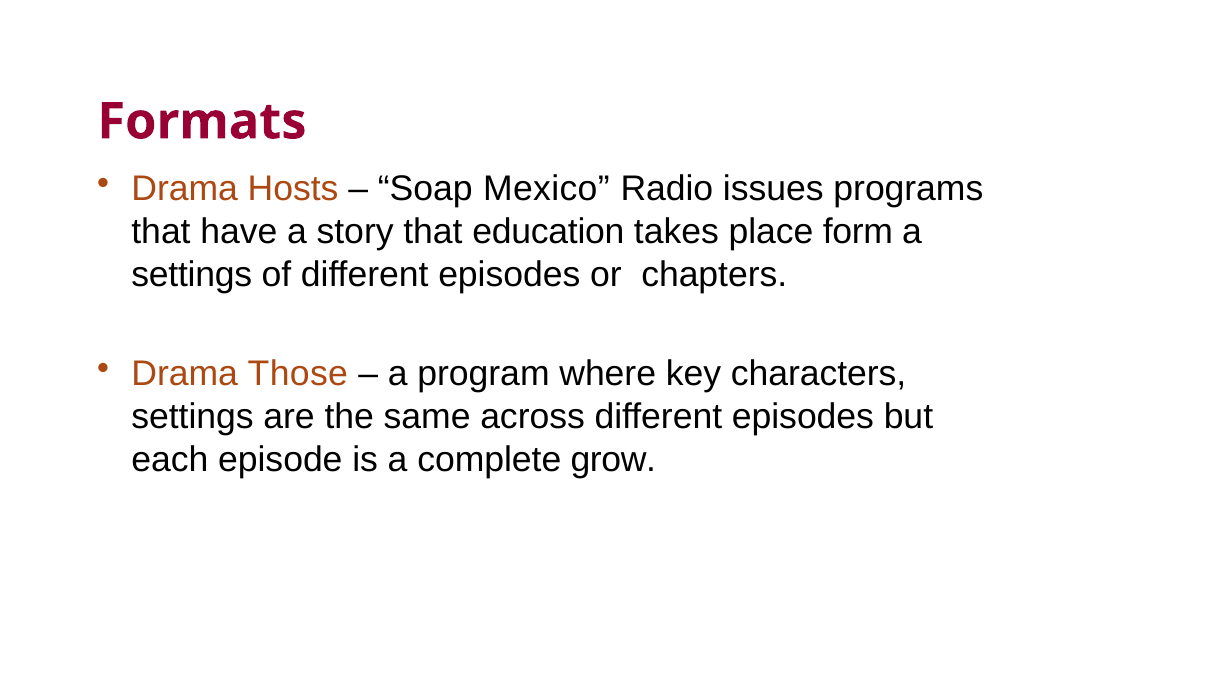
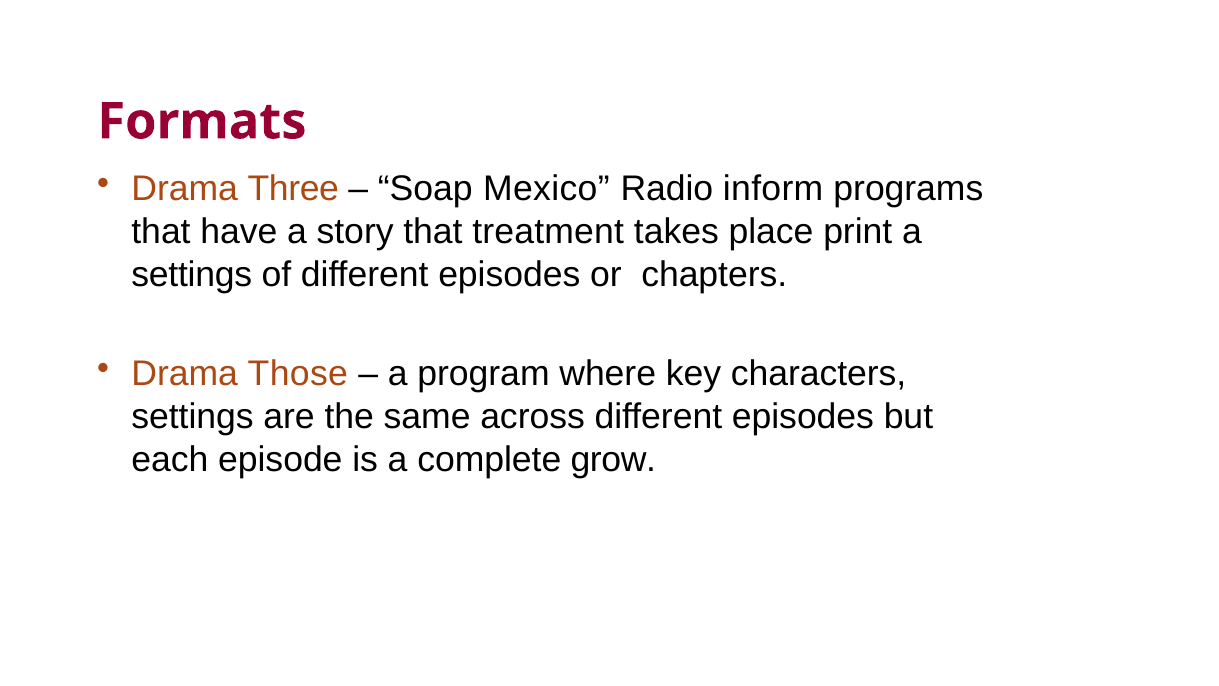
Hosts: Hosts -> Three
issues: issues -> inform
education: education -> treatment
form: form -> print
